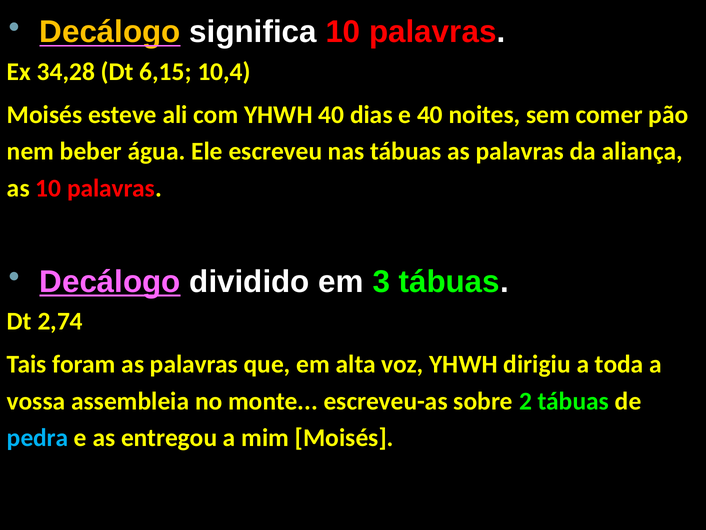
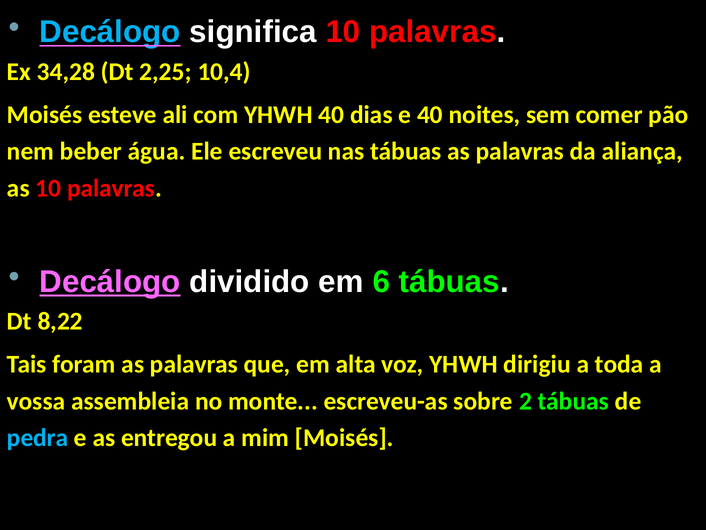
Decálogo at (110, 32) colour: yellow -> light blue
6,15: 6,15 -> 2,25
3: 3 -> 6
2,74: 2,74 -> 8,22
